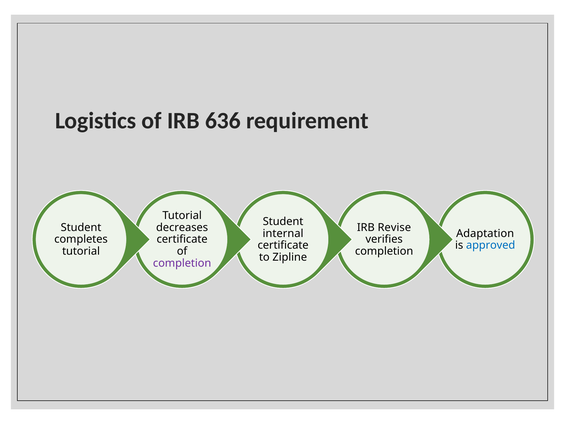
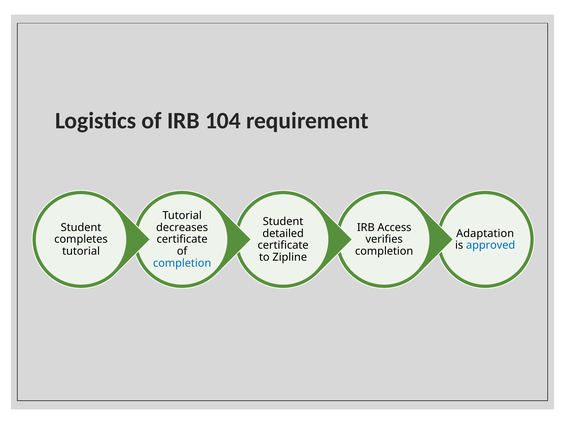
636: 636 -> 104
Revise: Revise -> Access
internal: internal -> detailed
completion at (182, 263) colour: purple -> blue
